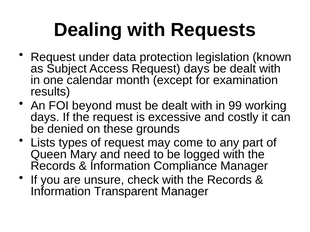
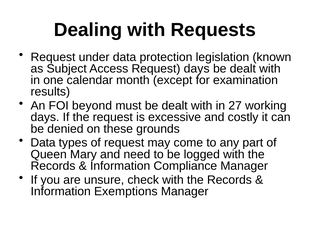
99: 99 -> 27
Lists at (43, 143): Lists -> Data
Transparent: Transparent -> Exemptions
